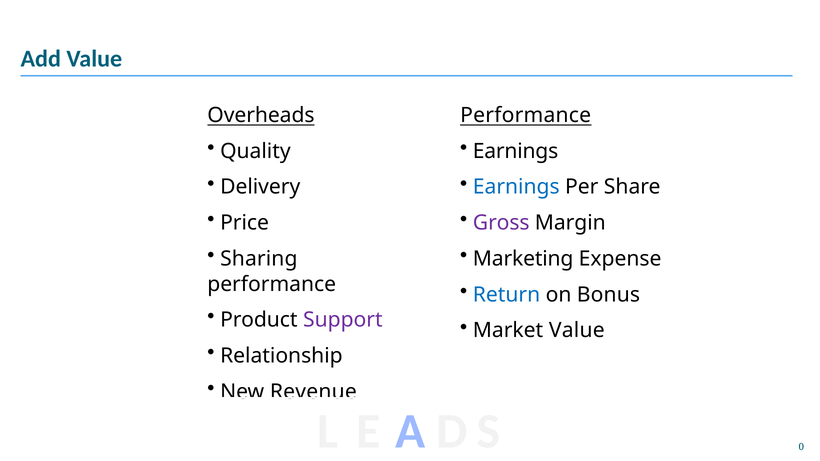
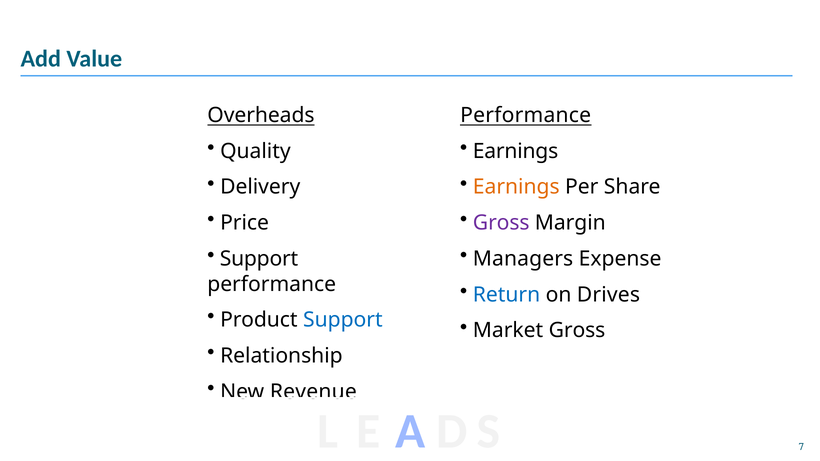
Earnings at (516, 187) colour: blue -> orange
Sharing at (259, 259): Sharing -> Support
Marketing: Marketing -> Managers
Bonus: Bonus -> Drives
Support at (343, 320) colour: purple -> blue
Market Value: Value -> Gross
0: 0 -> 7
